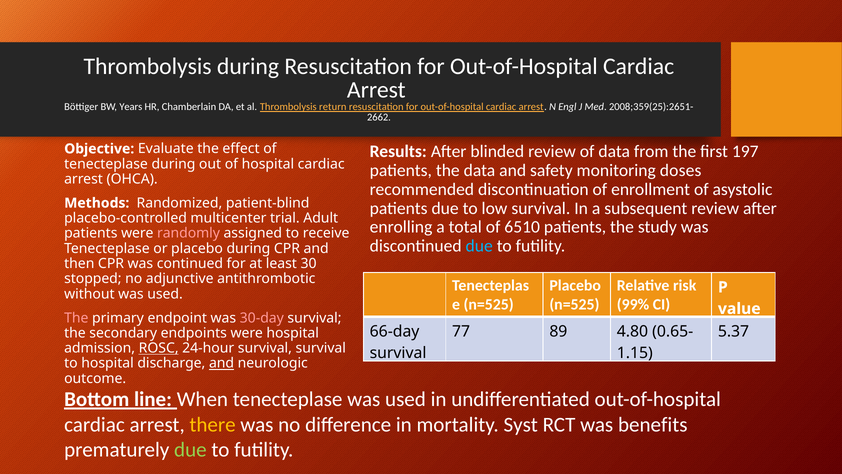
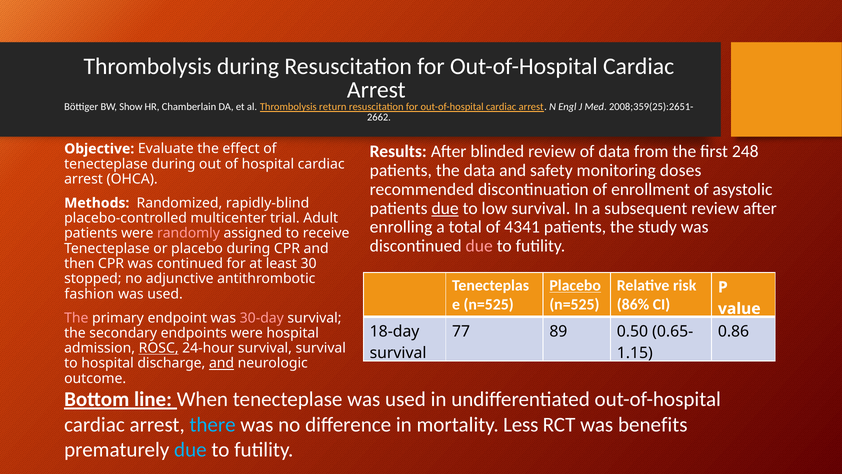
Years: Years -> Show
197: 197 -> 248
patient-blind: patient-blind -> rapidly-blind
due at (445, 208) underline: none -> present
6510: 6510 -> 4341
due at (479, 246) colour: light blue -> pink
Placebo at (575, 285) underline: none -> present
without: without -> fashion
99%: 99% -> 86%
66-day: 66-day -> 18-day
4.80: 4.80 -> 0.50
5.37: 5.37 -> 0.86
there colour: yellow -> light blue
Syst: Syst -> Less
due at (190, 449) colour: light green -> light blue
